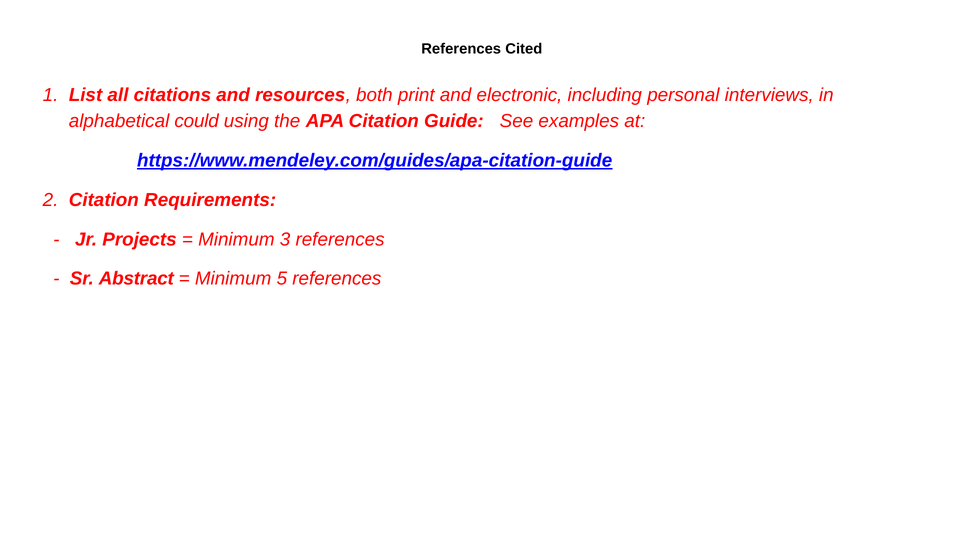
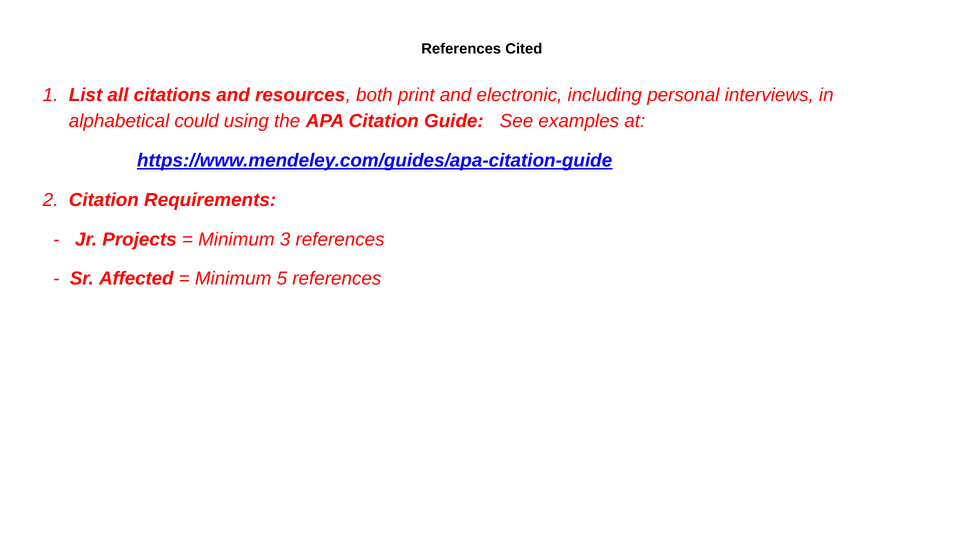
Abstract: Abstract -> Affected
